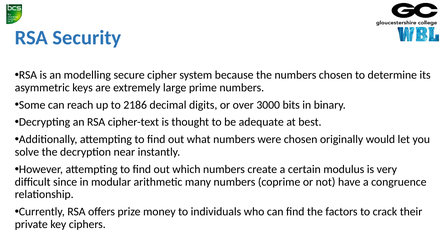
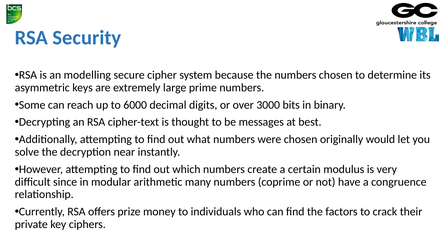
2186: 2186 -> 6000
adequate: adequate -> messages
